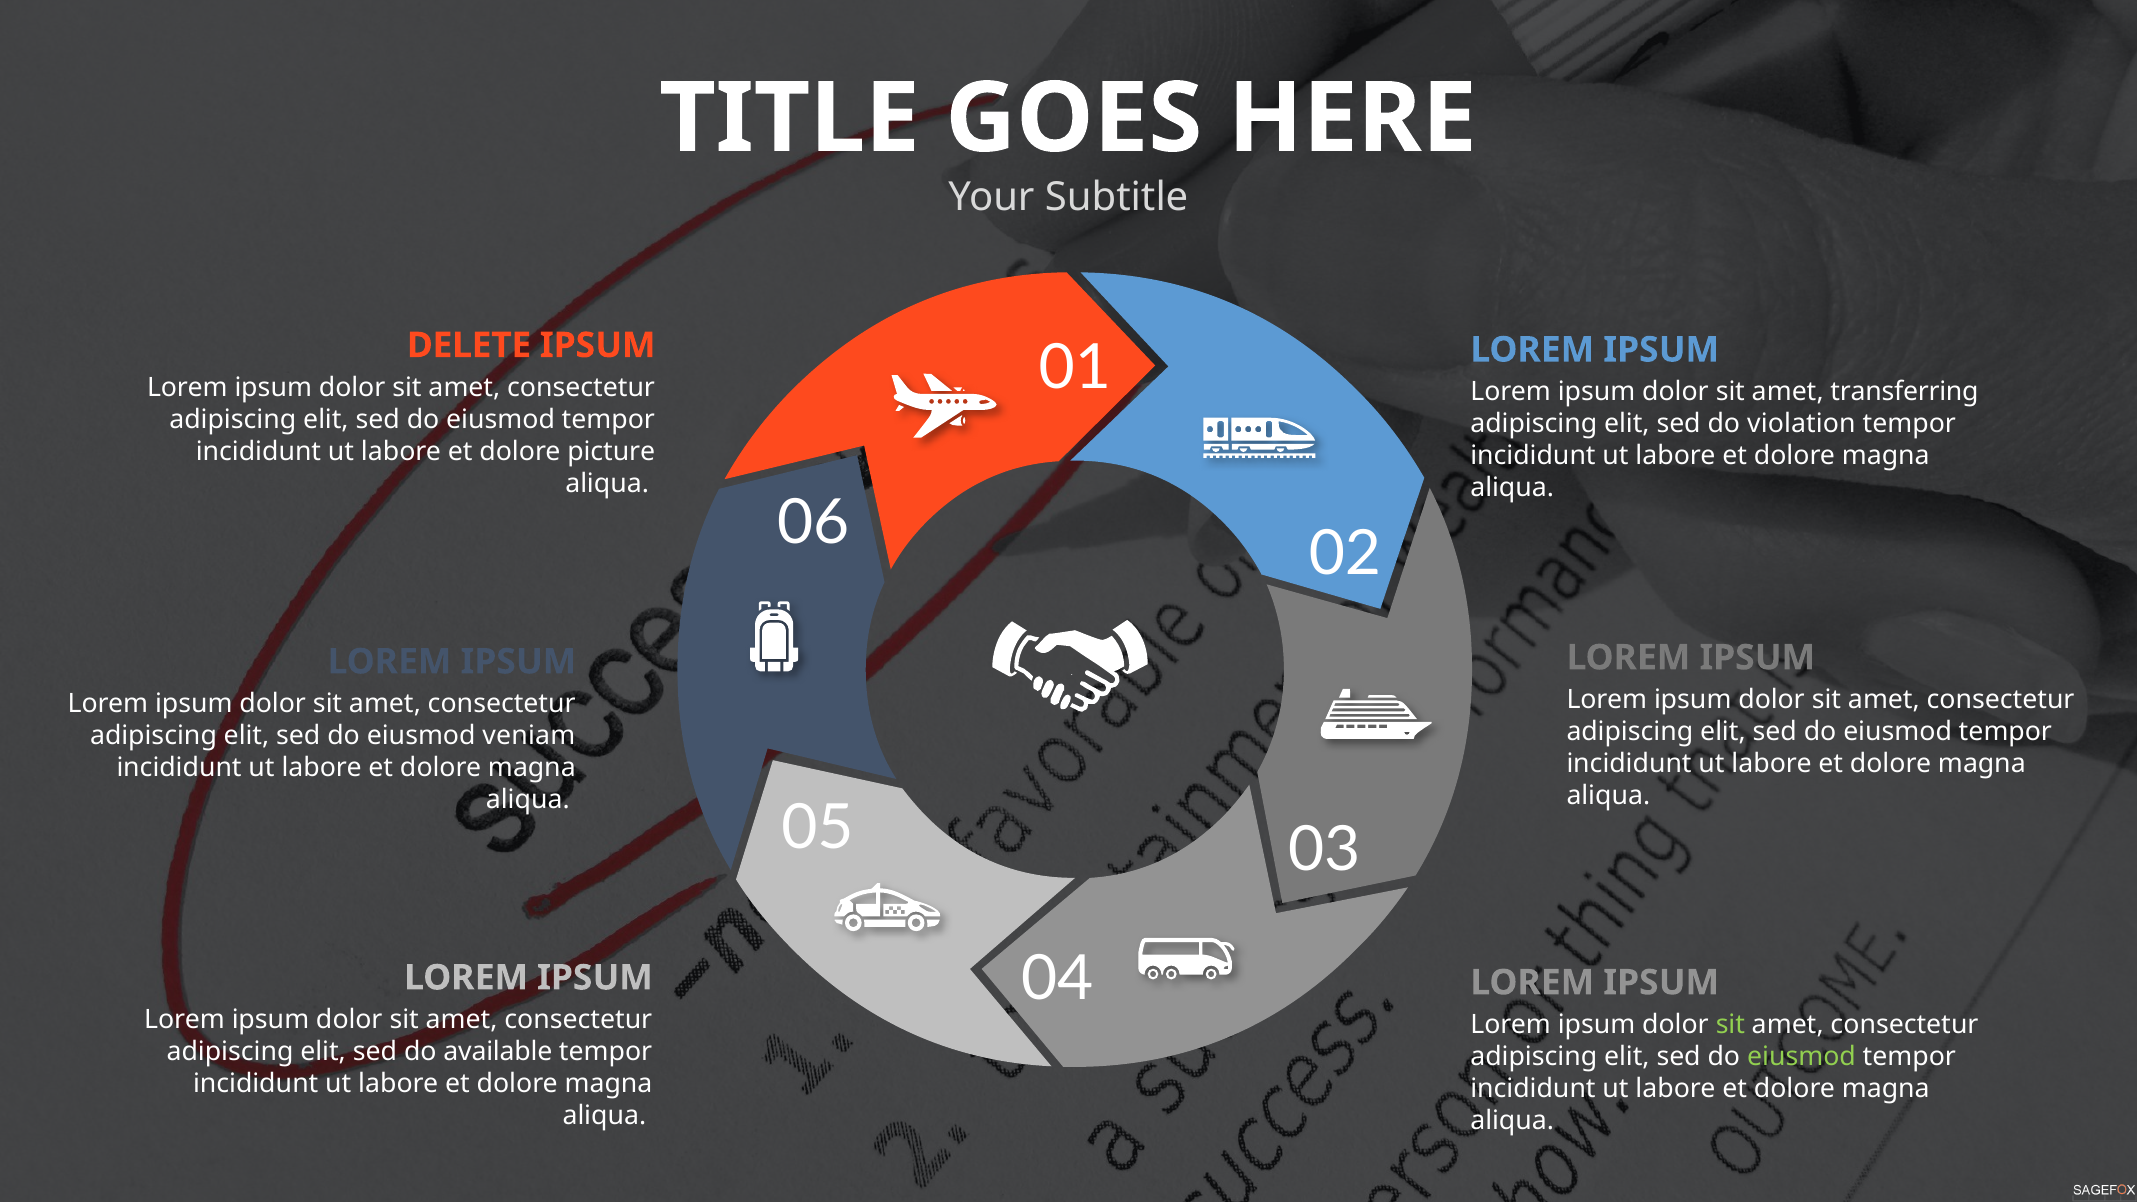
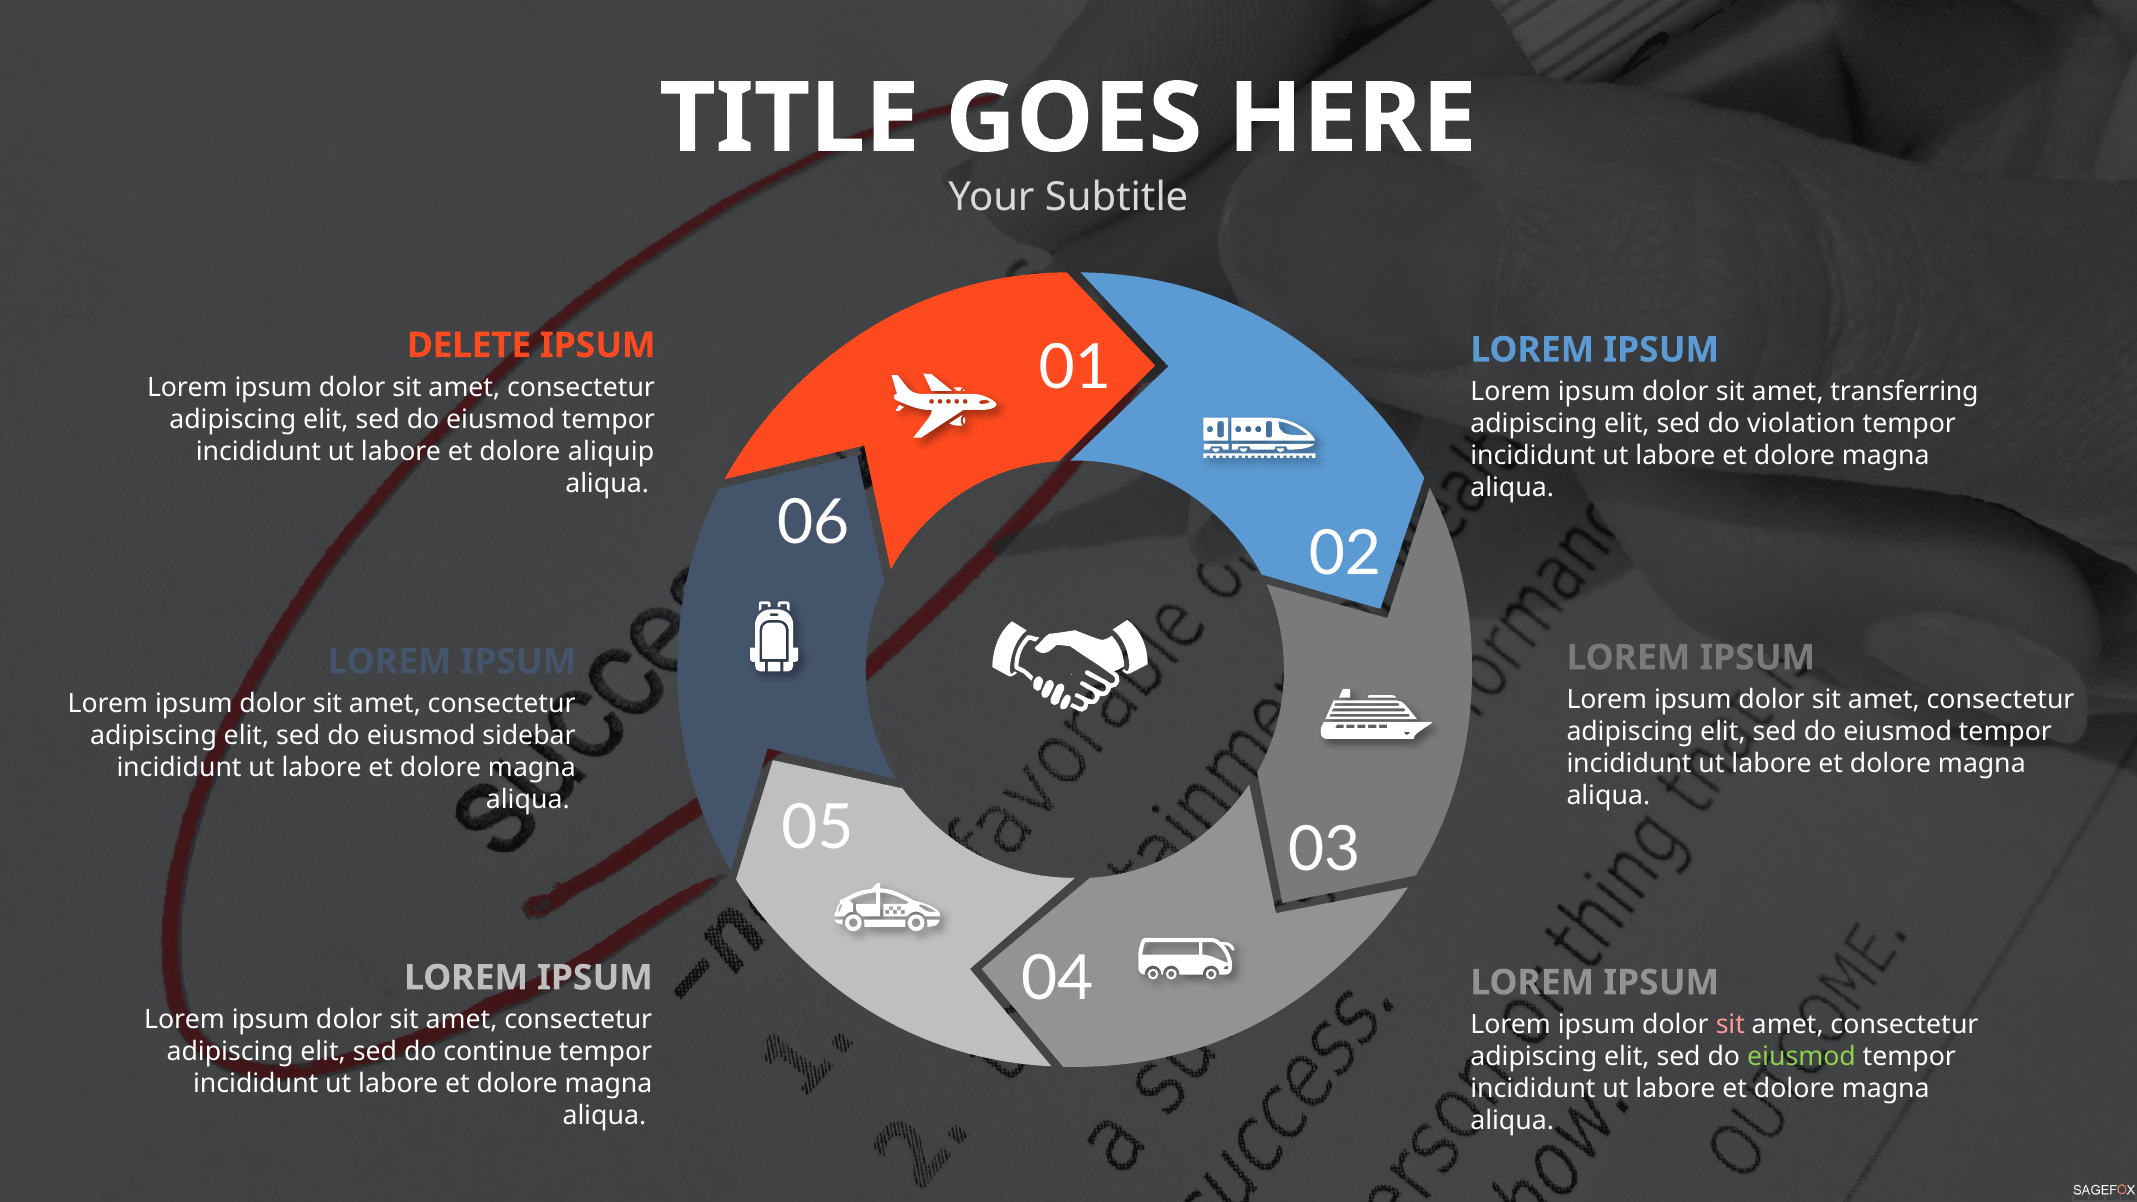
picture: picture -> aliquip
veniam: veniam -> sidebar
sit at (1730, 1025) colour: light green -> pink
available: available -> continue
